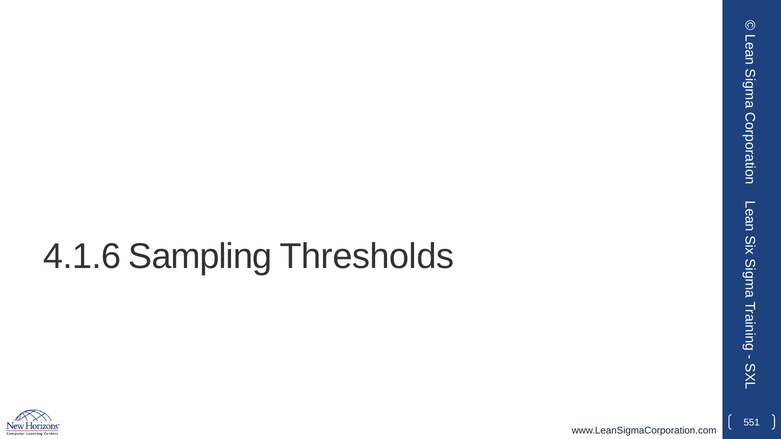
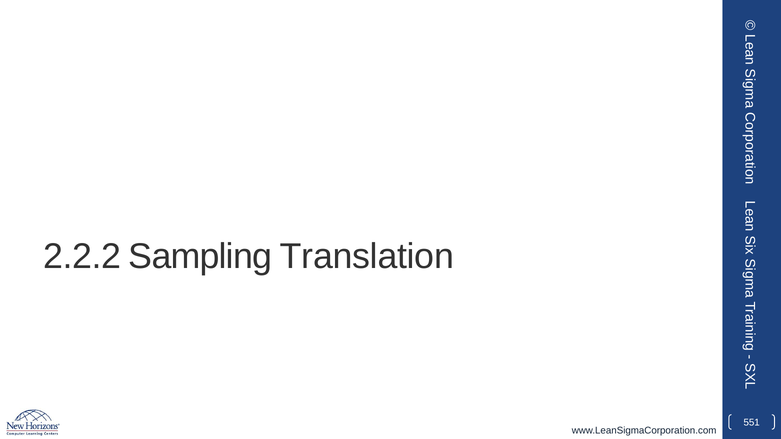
4.1.6: 4.1.6 -> 2.2.2
Thresholds: Thresholds -> Translation
